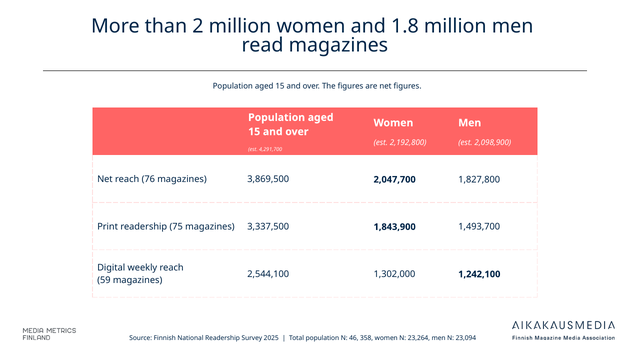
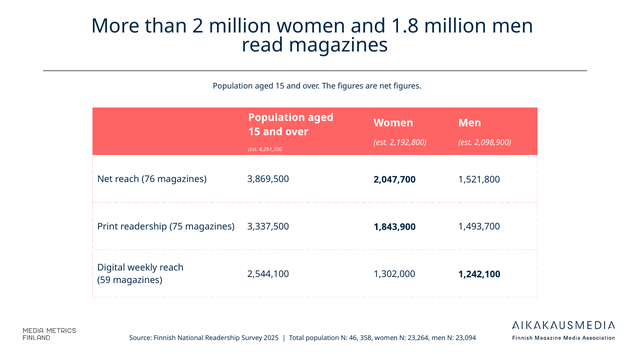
1,827,800: 1,827,800 -> 1,521,800
